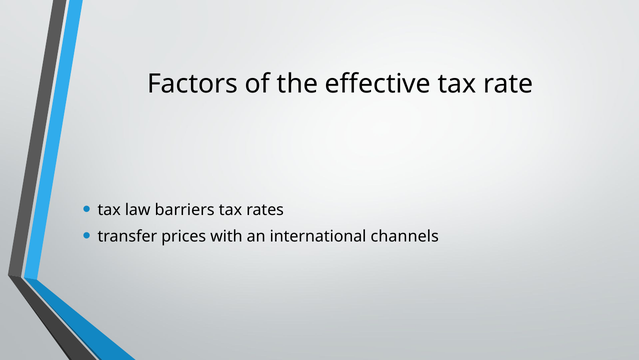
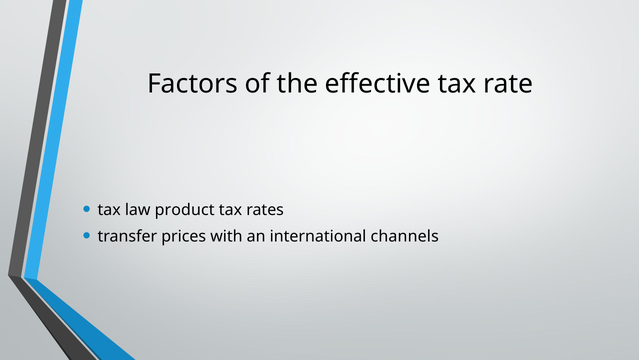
barriers: barriers -> product
